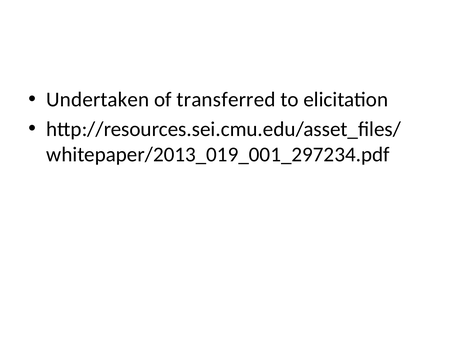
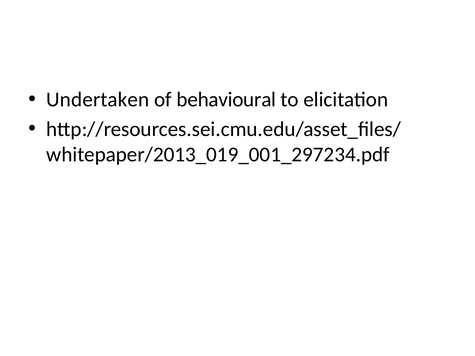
transferred: transferred -> behavioural
